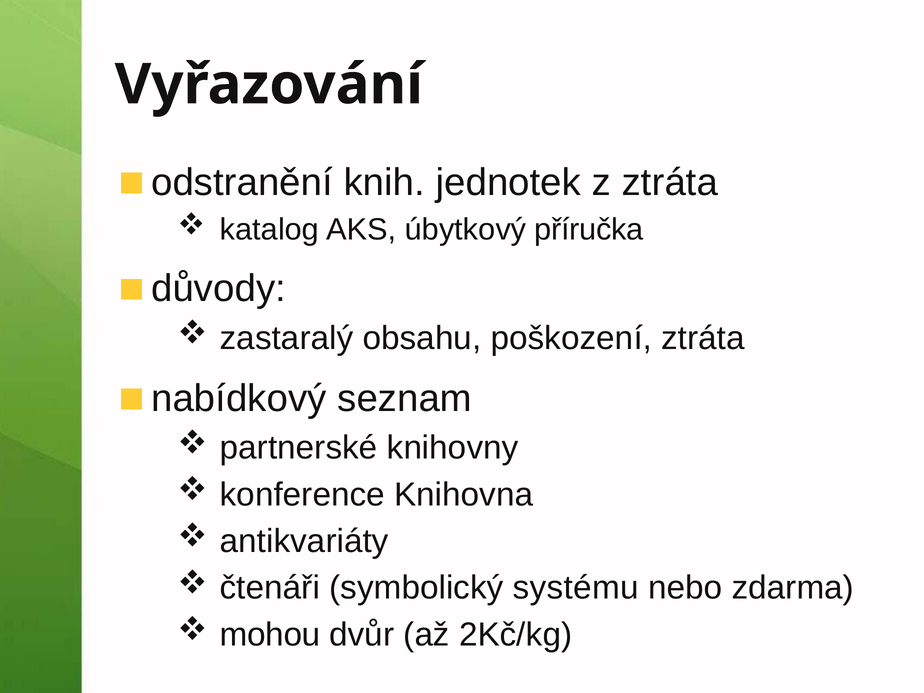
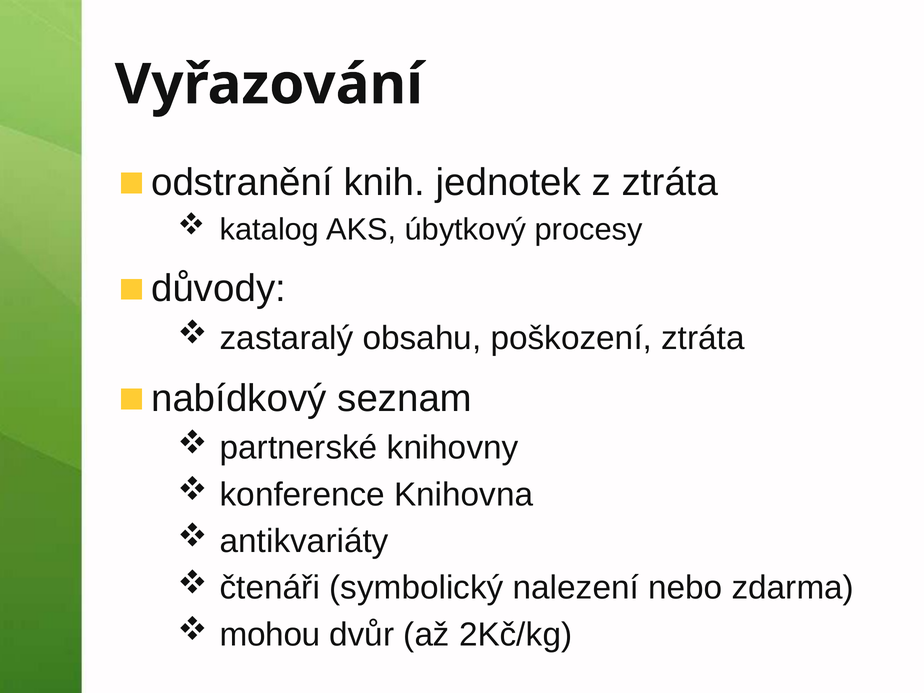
příručka: příručka -> procesy
systému: systému -> nalezení
